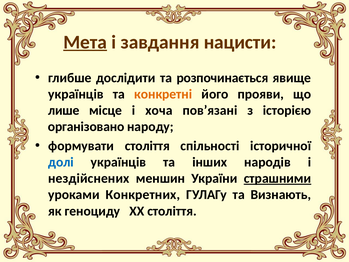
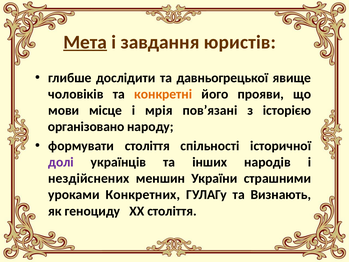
нацисти: нацисти -> юристів
розпочинається: розпочинається -> давньогрецької
українців at (76, 94): українців -> чоловіків
лише: лише -> мови
хоча: хоча -> мрія
долі colour: blue -> purple
страшними underline: present -> none
